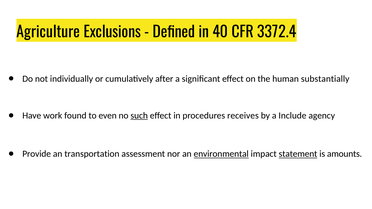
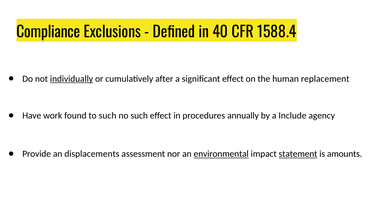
Agriculture: Agriculture -> Compliance
3372.4: 3372.4 -> 1588.4
individually underline: none -> present
substantially: substantially -> replacement
to even: even -> such
such at (139, 116) underline: present -> none
receives: receives -> annually
transportation: transportation -> displacements
